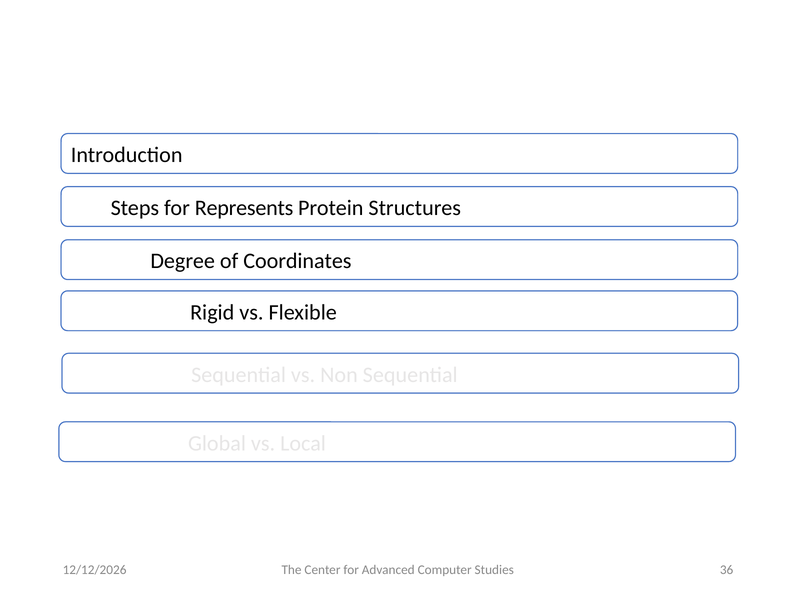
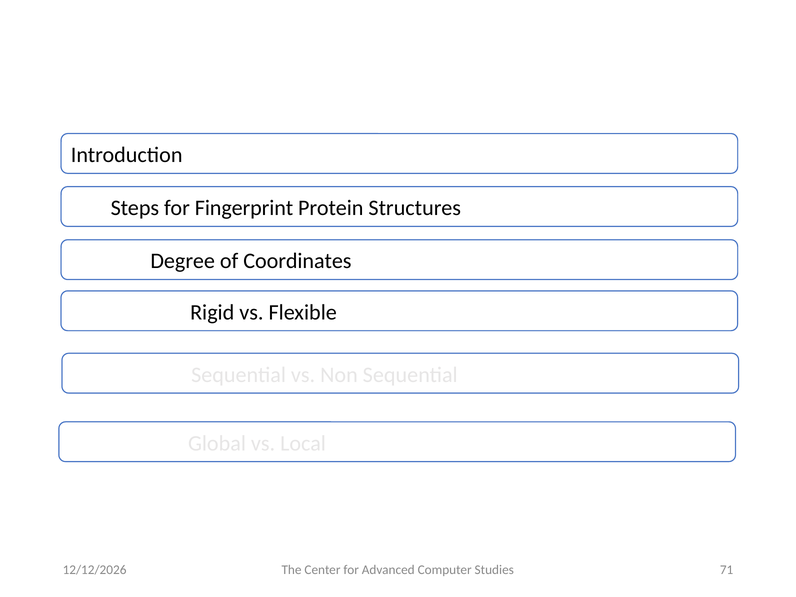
Represents: Represents -> Fingerprint
36: 36 -> 71
